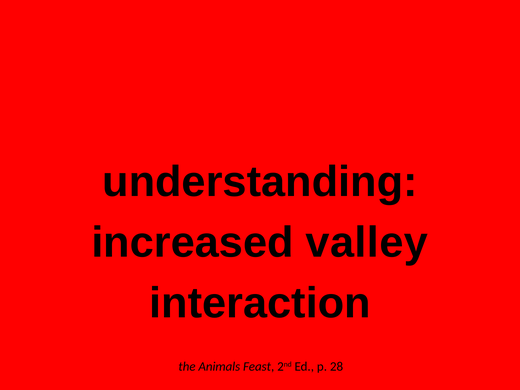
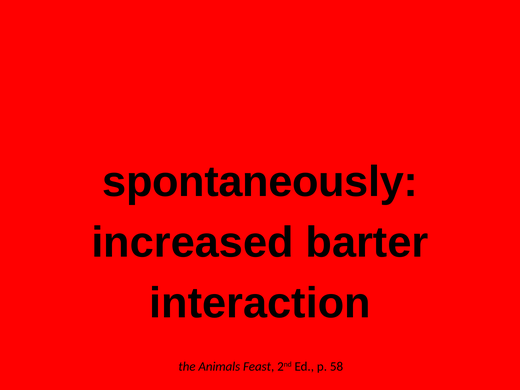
understanding: understanding -> spontaneously
valley: valley -> barter
28: 28 -> 58
